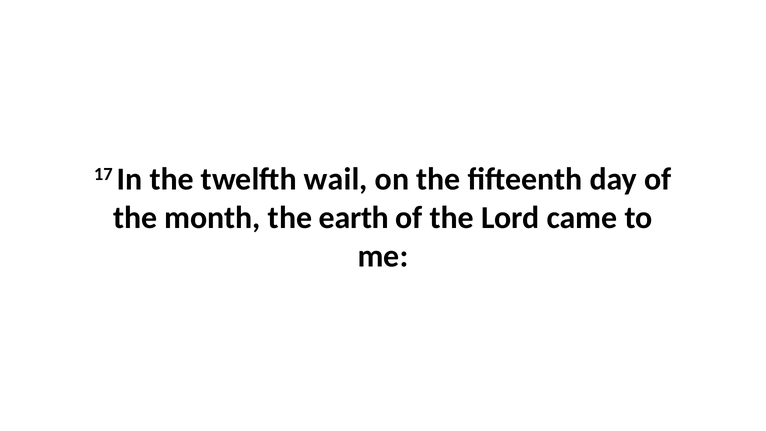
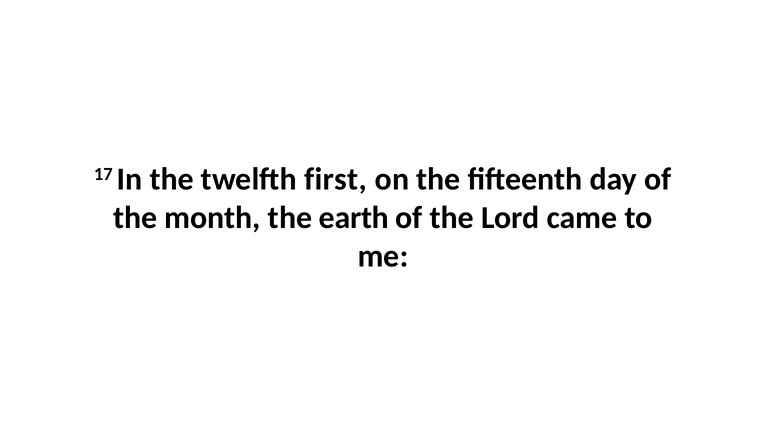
wail: wail -> first
